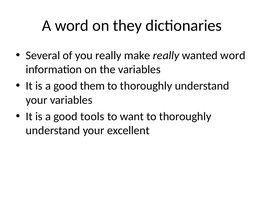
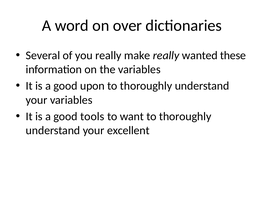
they: they -> over
wanted word: word -> these
them: them -> upon
